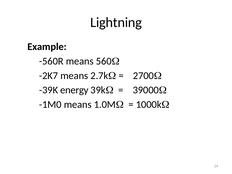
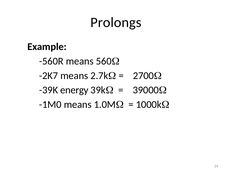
Lightning: Lightning -> Prolongs
